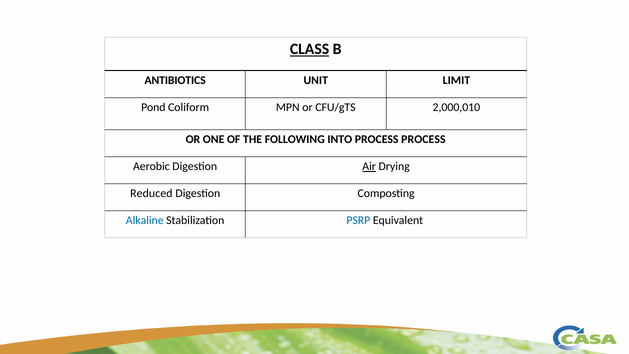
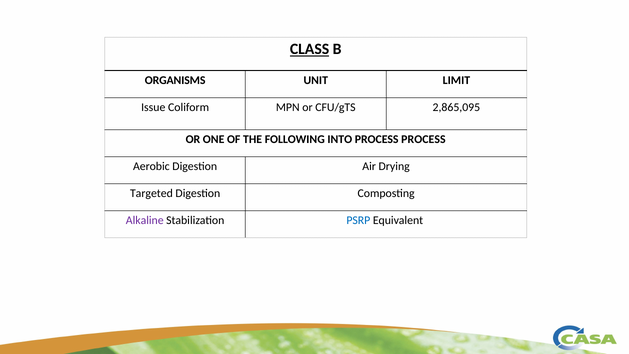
ANTIBIOTICS: ANTIBIOTICS -> ORGANISMS
Pond: Pond -> Issue
2,000,010: 2,000,010 -> 2,865,095
Air underline: present -> none
Reduced: Reduced -> Targeted
Alkaline colour: blue -> purple
